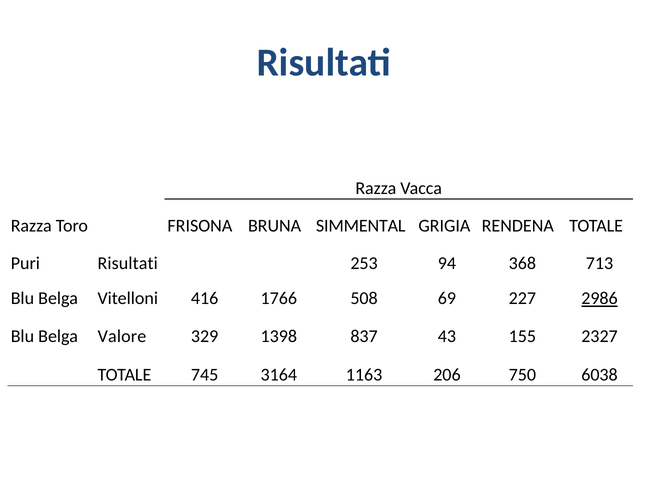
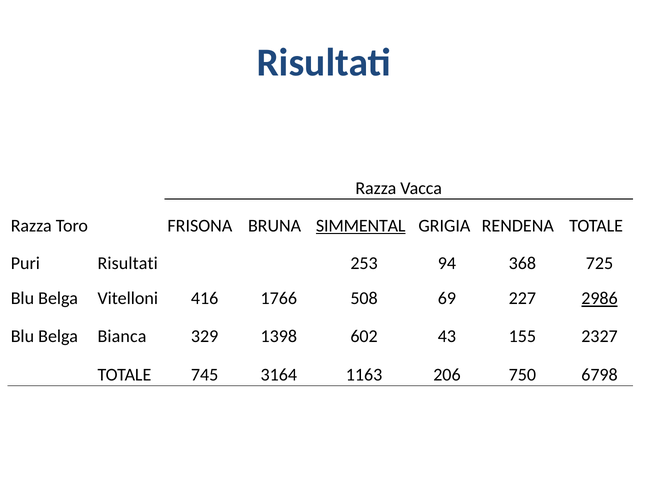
SIMMENTAL underline: none -> present
713: 713 -> 725
Valore: Valore -> Bianca
837: 837 -> 602
6038: 6038 -> 6798
